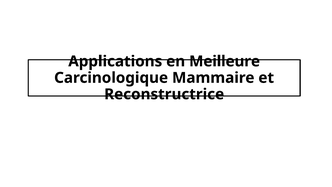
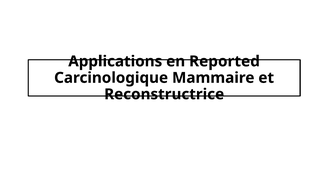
Meilleure: Meilleure -> Reported
